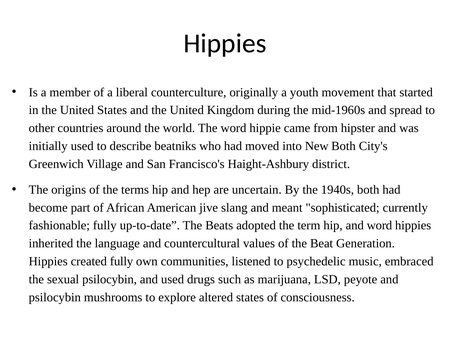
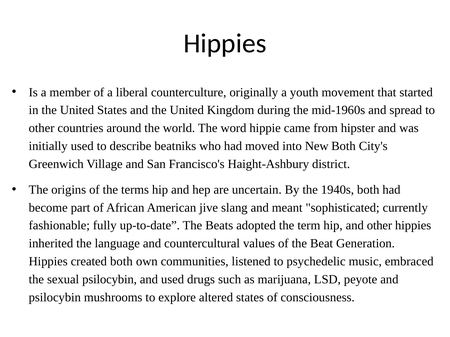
and word: word -> other
created fully: fully -> both
